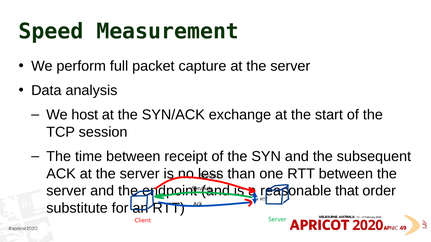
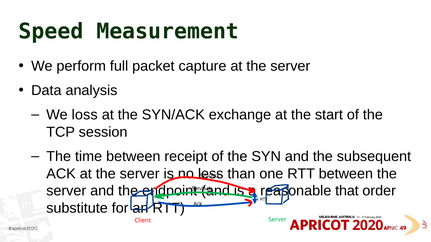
host: host -> loss
